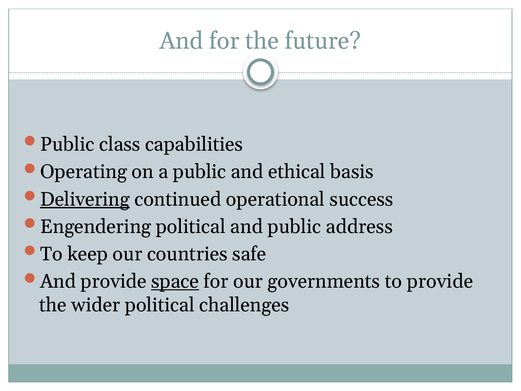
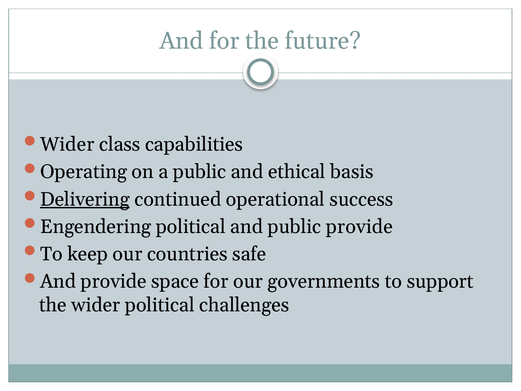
Public at (67, 144): Public -> Wider
public address: address -> provide
space underline: present -> none
to provide: provide -> support
